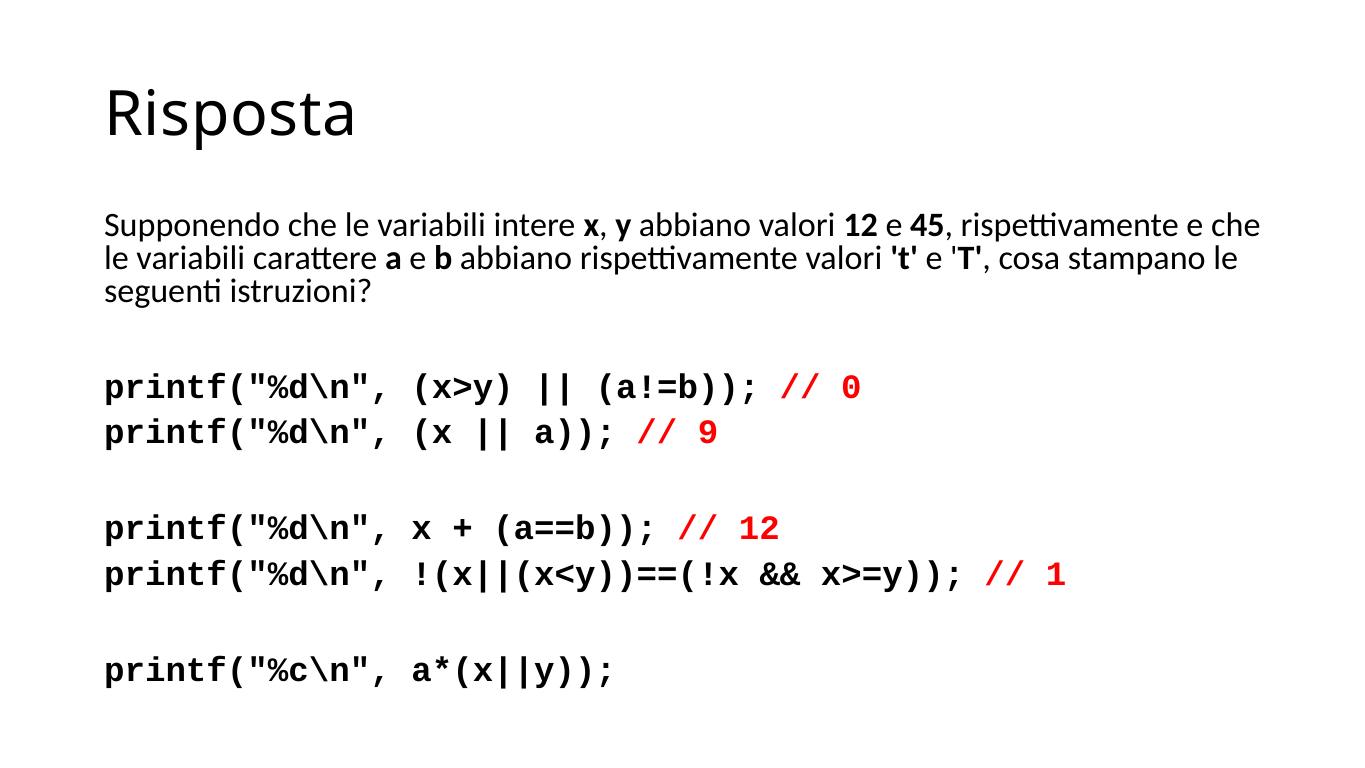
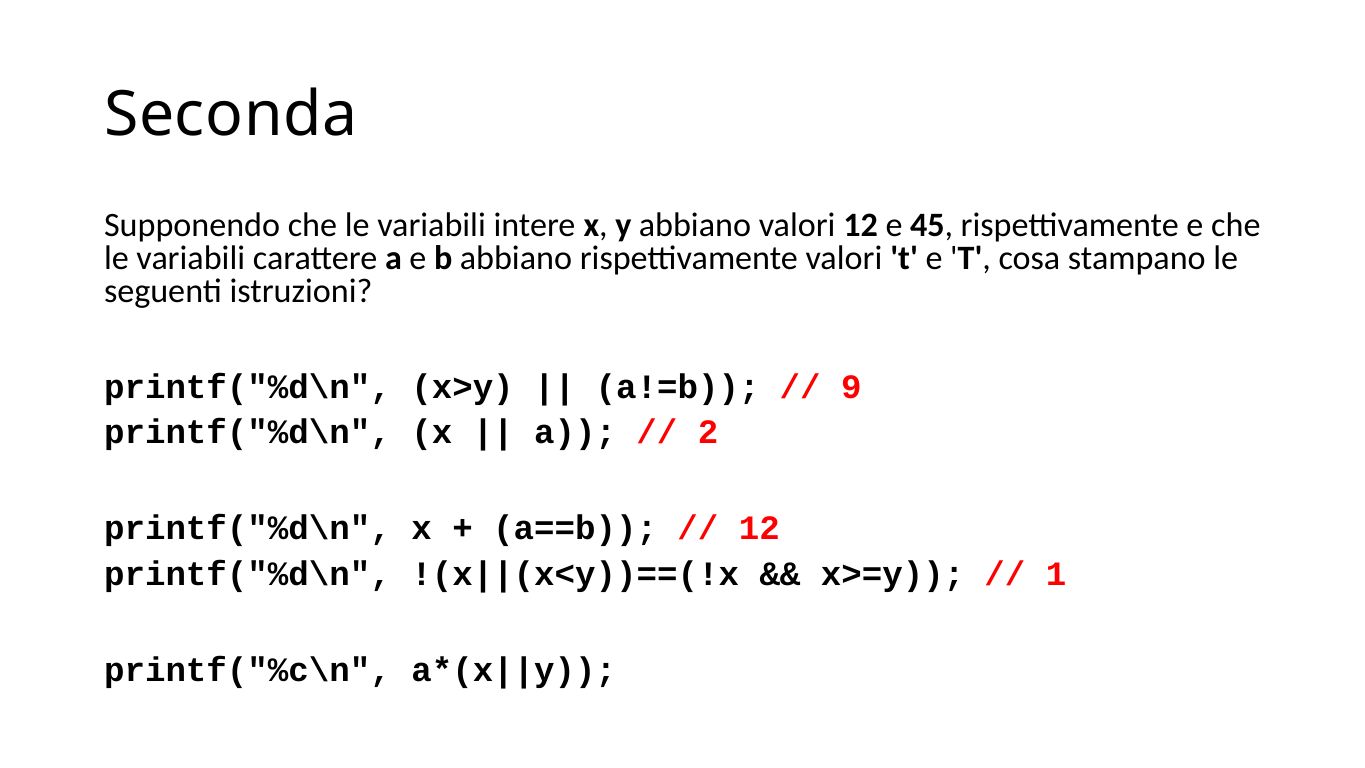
Risposta: Risposta -> Seconda
0: 0 -> 9
9: 9 -> 2
